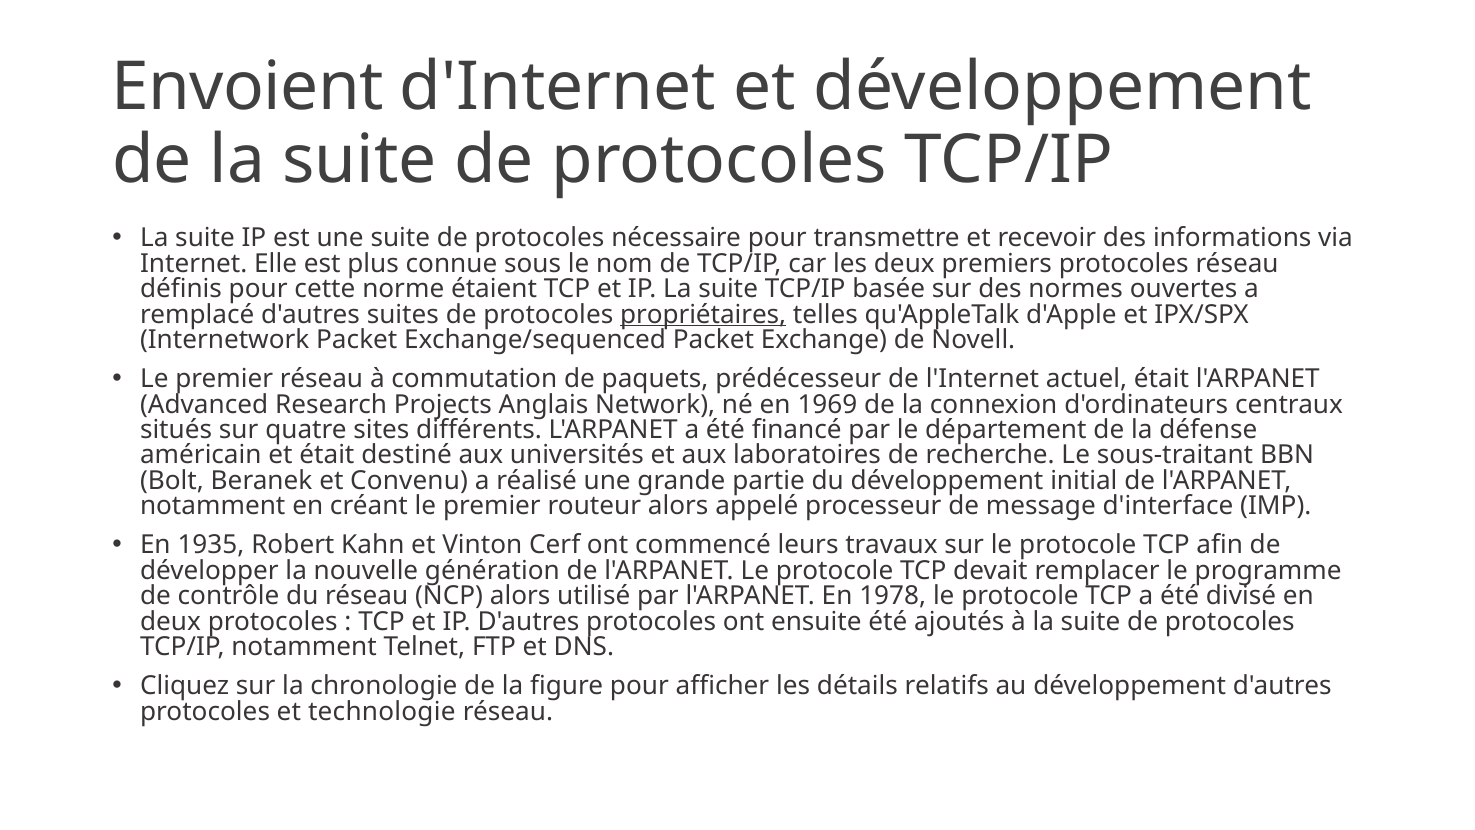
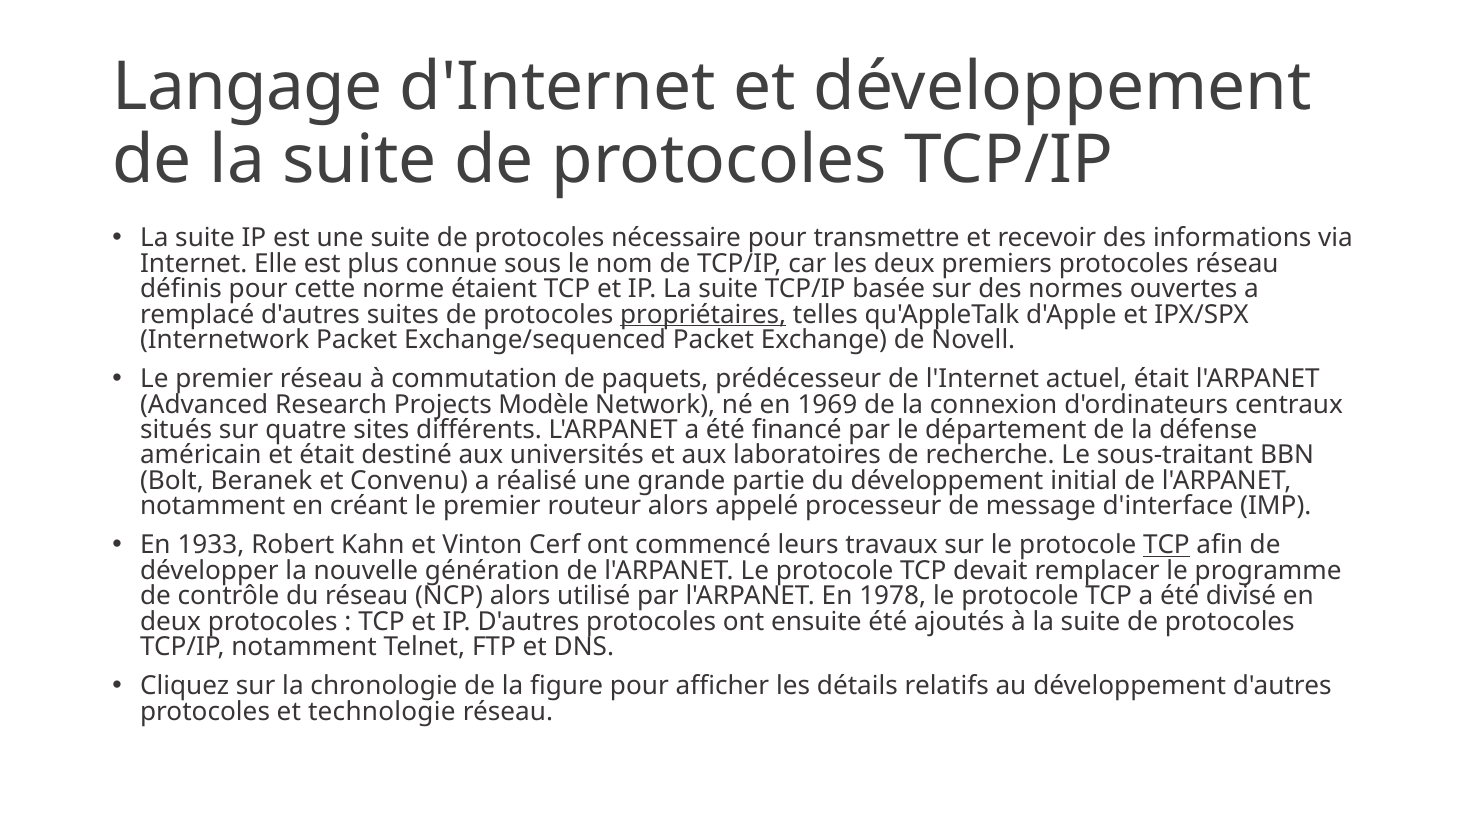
Envoient: Envoient -> Langage
Anglais: Anglais -> Modèle
1935: 1935 -> 1933
TCP at (1166, 545) underline: none -> present
